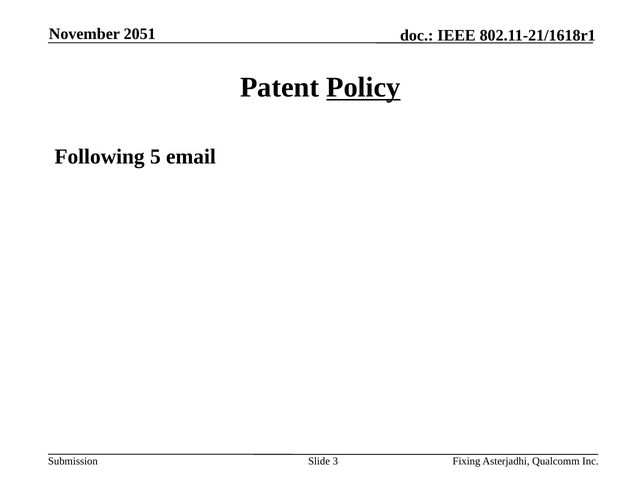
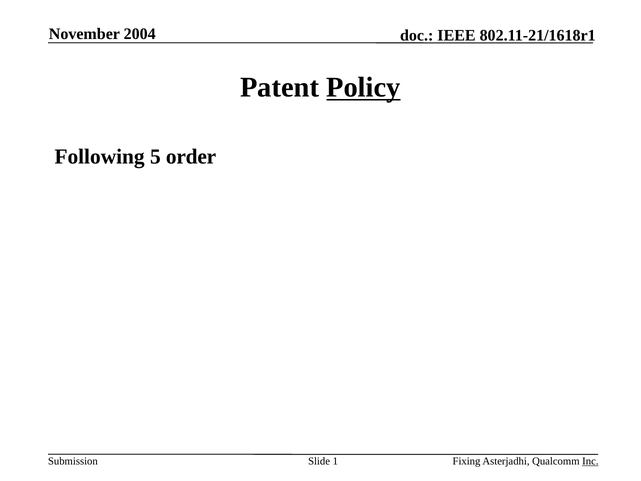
2051: 2051 -> 2004
email: email -> order
3: 3 -> 1
Inc underline: none -> present
